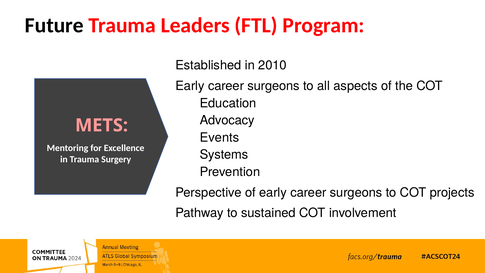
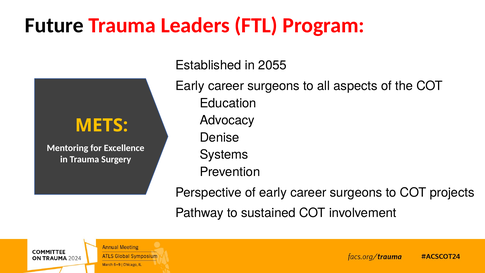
2010: 2010 -> 2055
METS colour: pink -> yellow
Events: Events -> Denise
